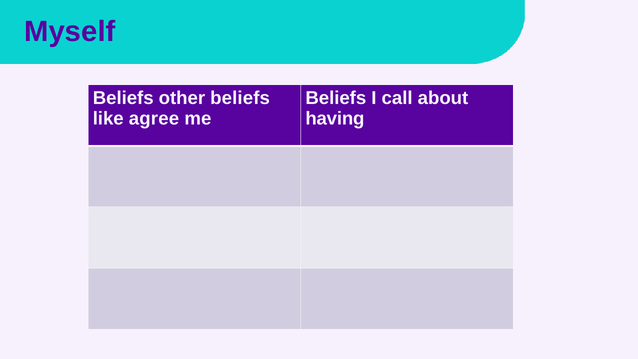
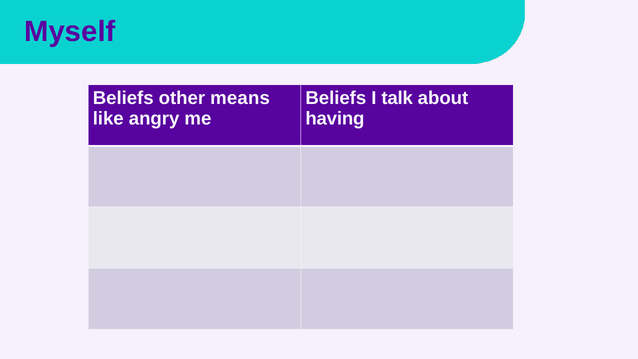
other beliefs: beliefs -> means
call: call -> talk
agree: agree -> angry
